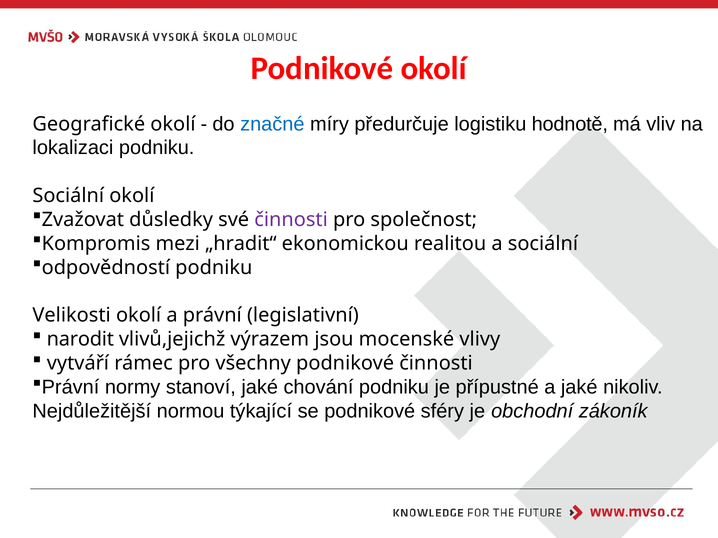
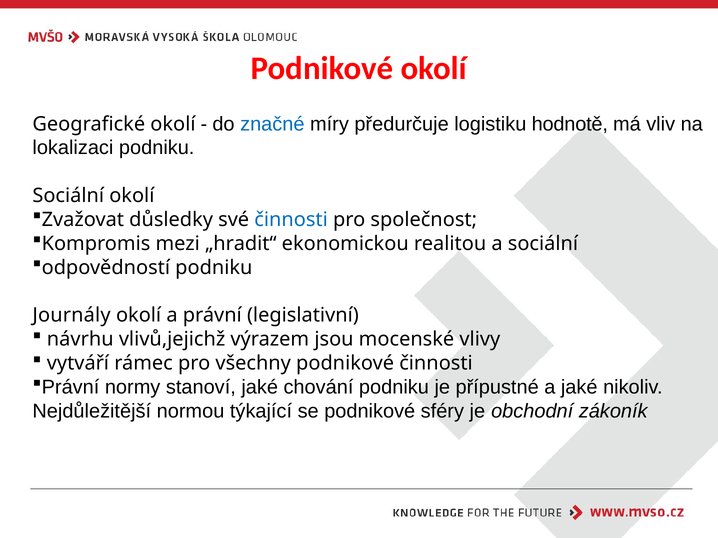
činnosti at (291, 220) colour: purple -> blue
Velikosti: Velikosti -> Journály
narodit: narodit -> návrhu
